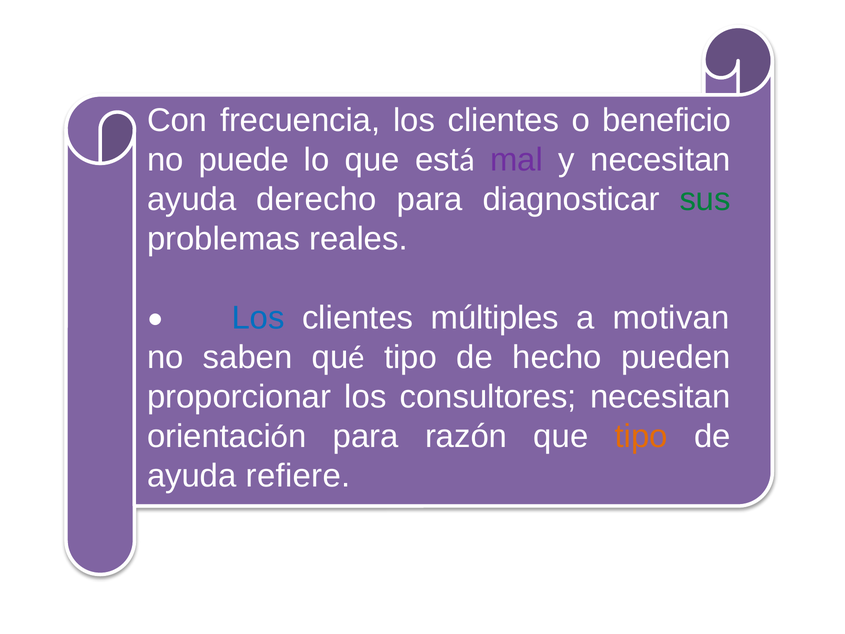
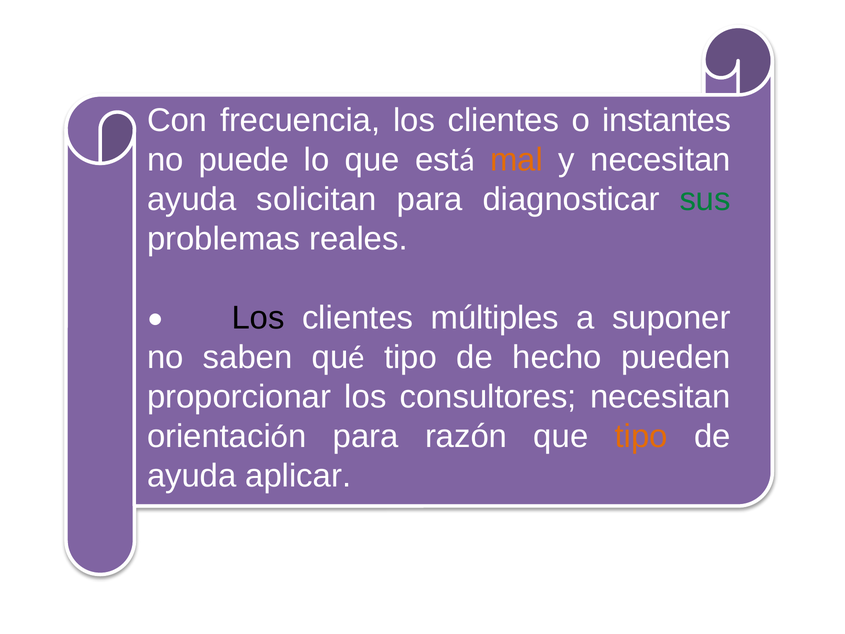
beneficio: beneficio -> instantes
mal colour: purple -> orange
derecho: derecho -> solicitan
Los at (258, 318) colour: blue -> black
motivan: motivan -> suponer
refiere: refiere -> aplicar
